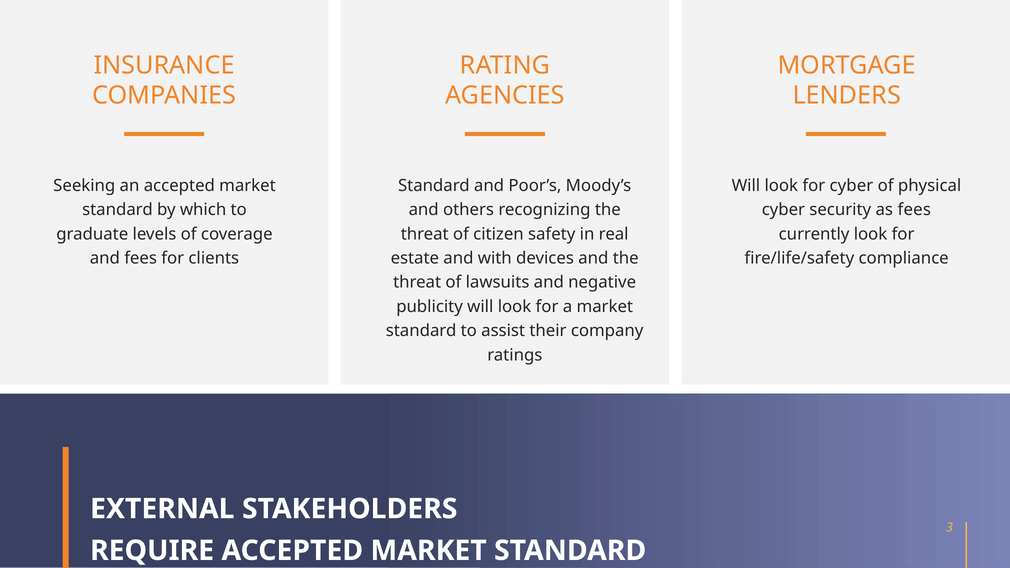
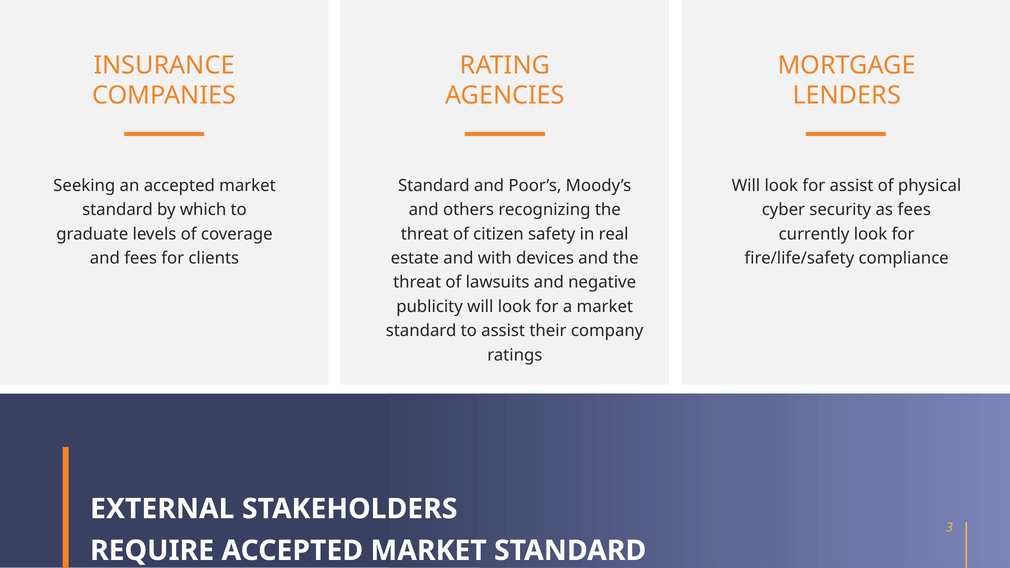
for cyber: cyber -> assist
